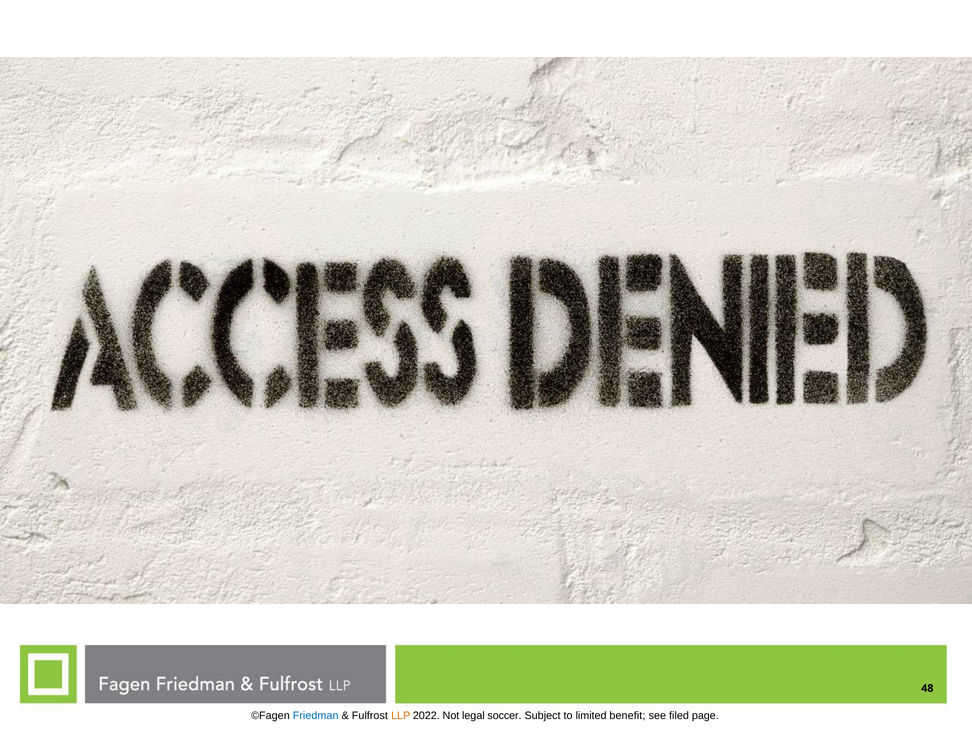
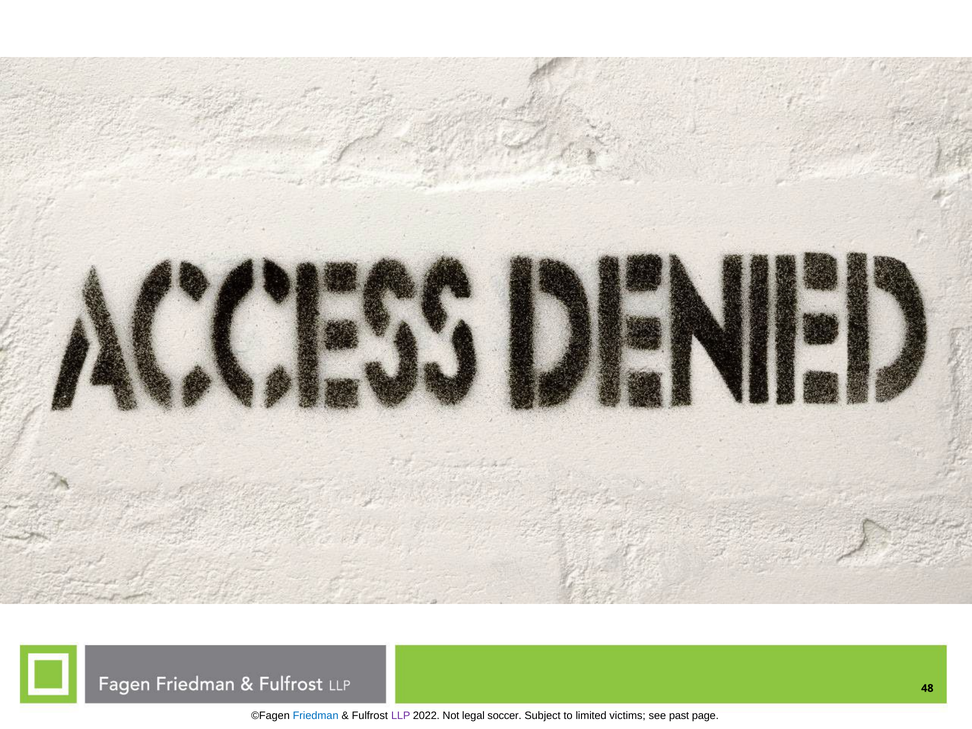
LLP colour: orange -> purple
benefit: benefit -> victims
filed: filed -> past
